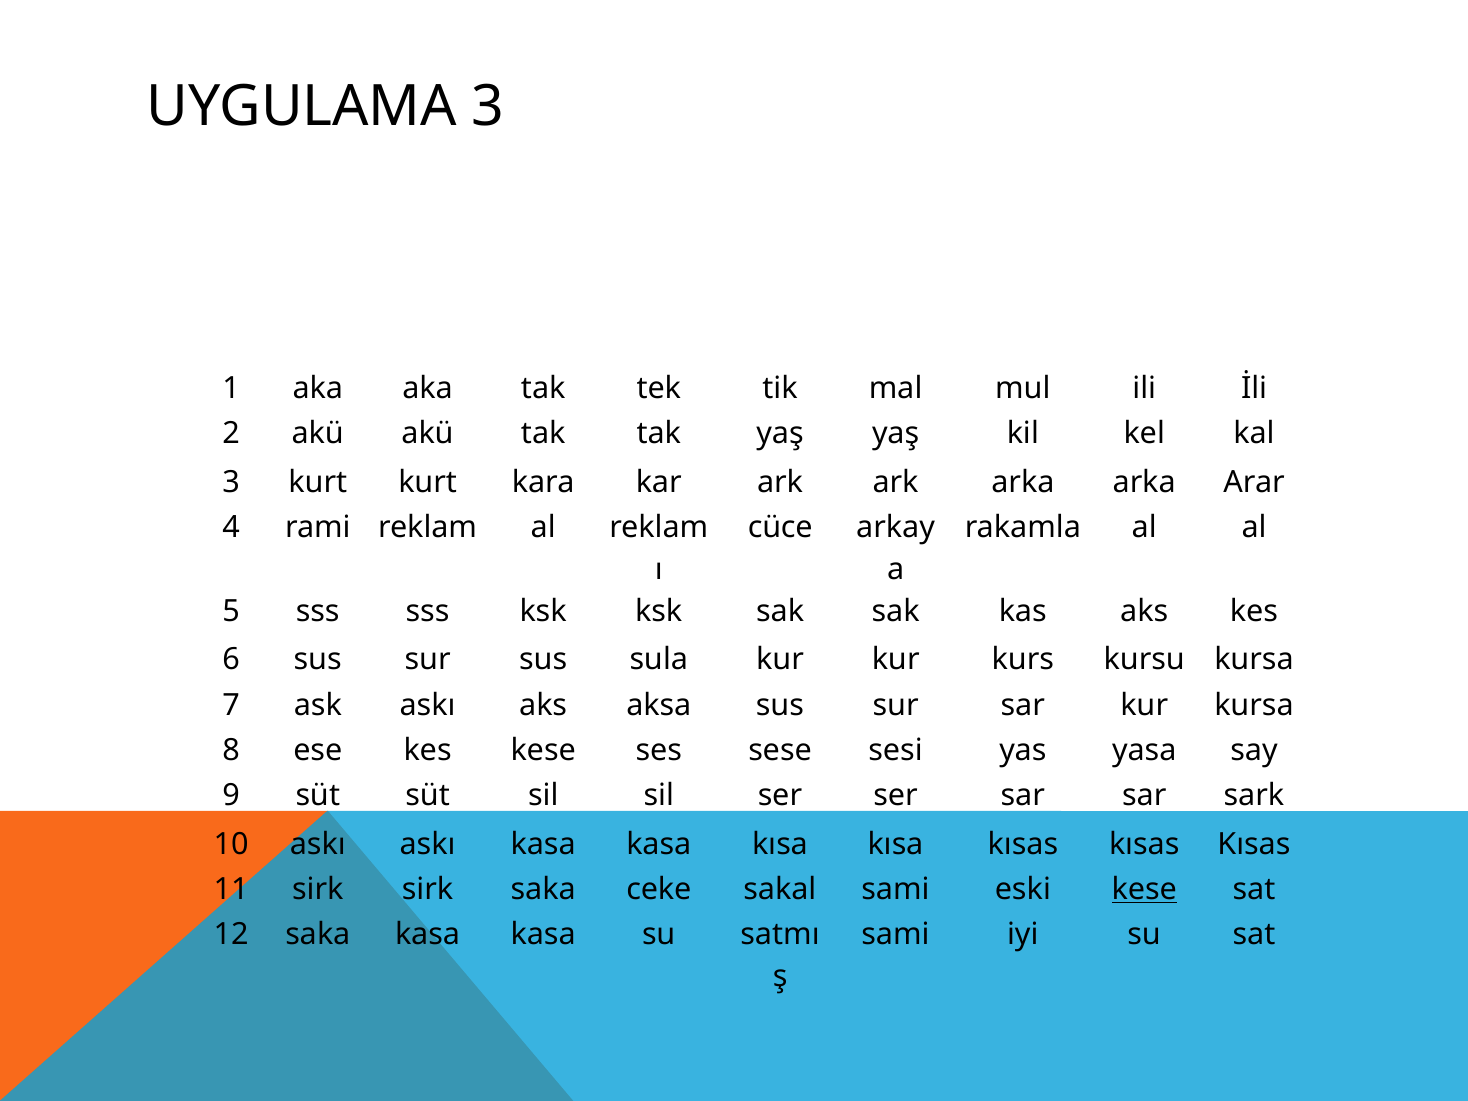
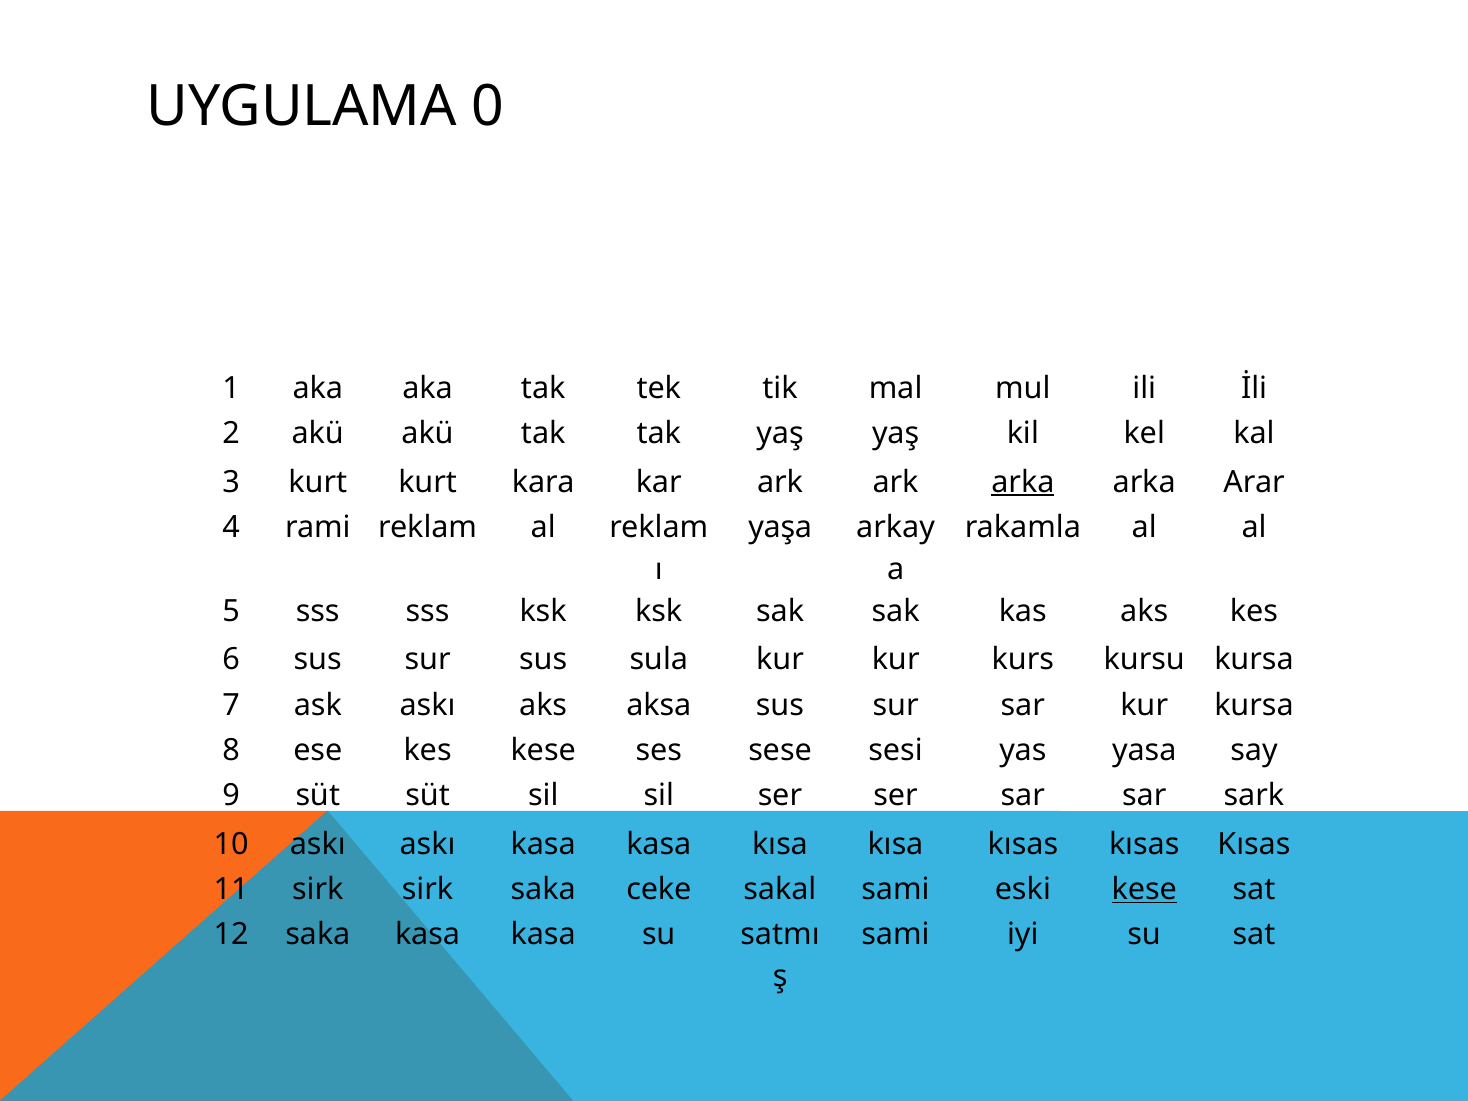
UYGULAMA 3: 3 -> 0
arka at (1023, 482) underline: none -> present
cüce: cüce -> yaşa
